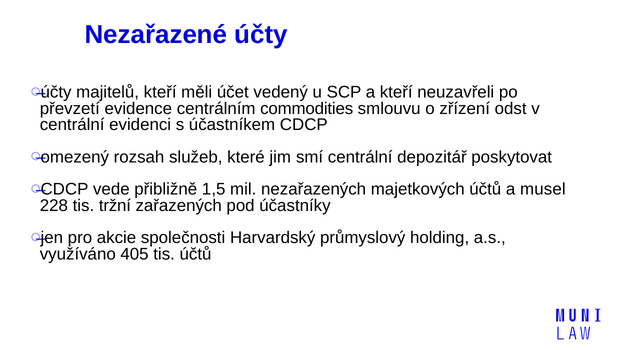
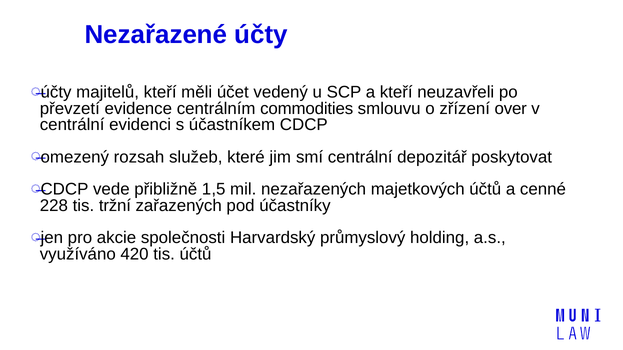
odst: odst -> over
musel: musel -> cenné
405: 405 -> 420
